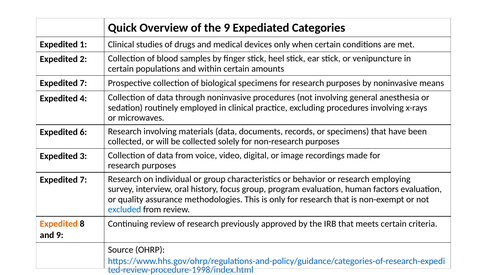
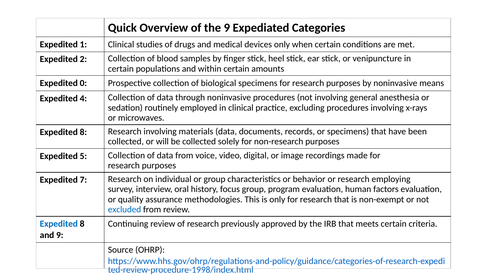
7 at (83, 83): 7 -> 0
6 at (83, 132): 6 -> 8
3: 3 -> 5
Expedited at (59, 224) colour: orange -> blue
